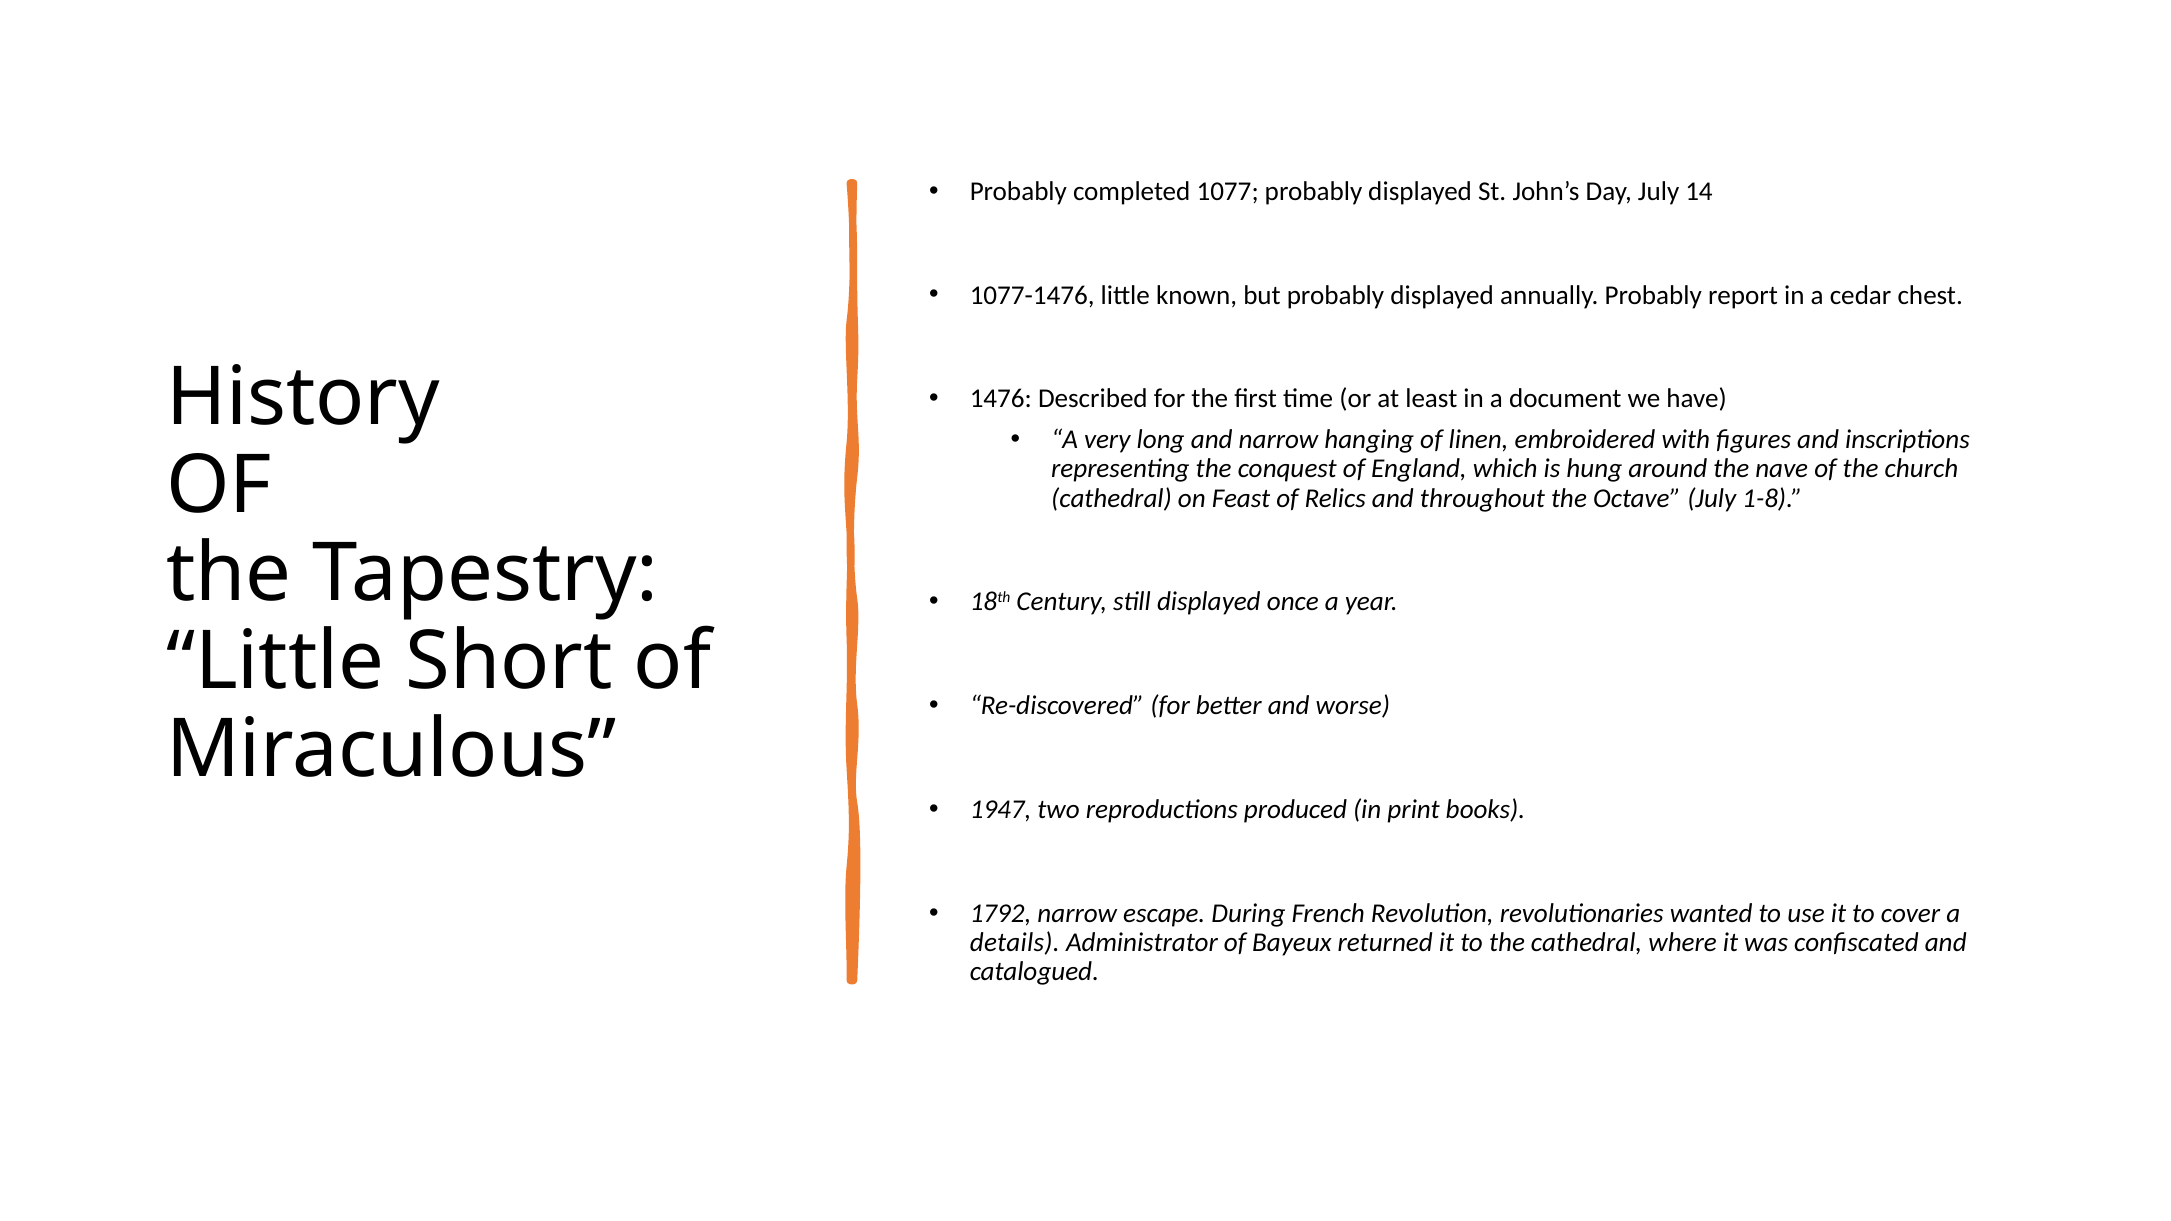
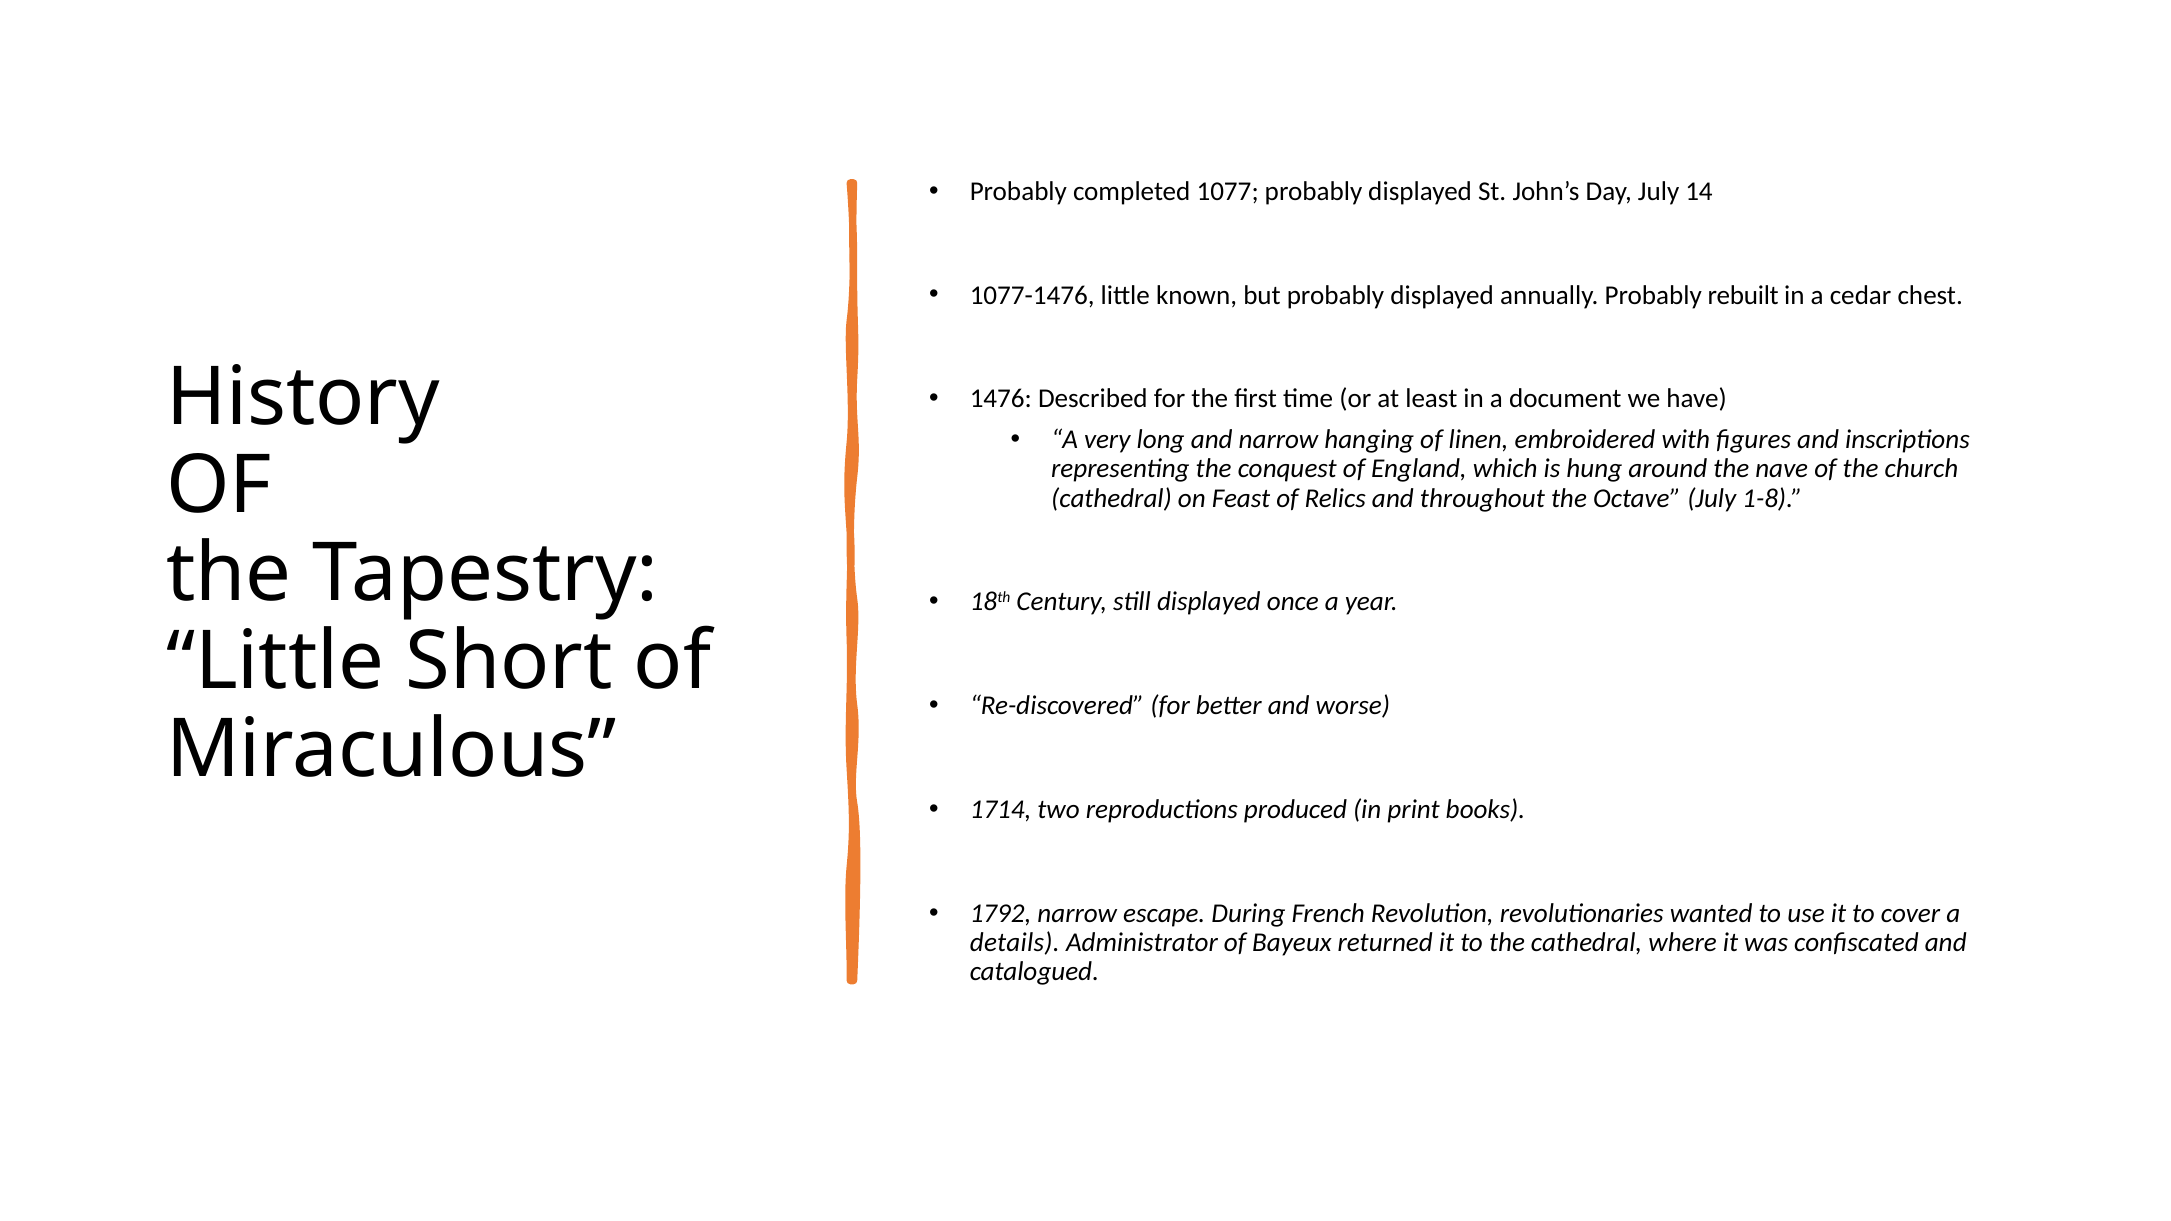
report: report -> rebuilt
1947: 1947 -> 1714
